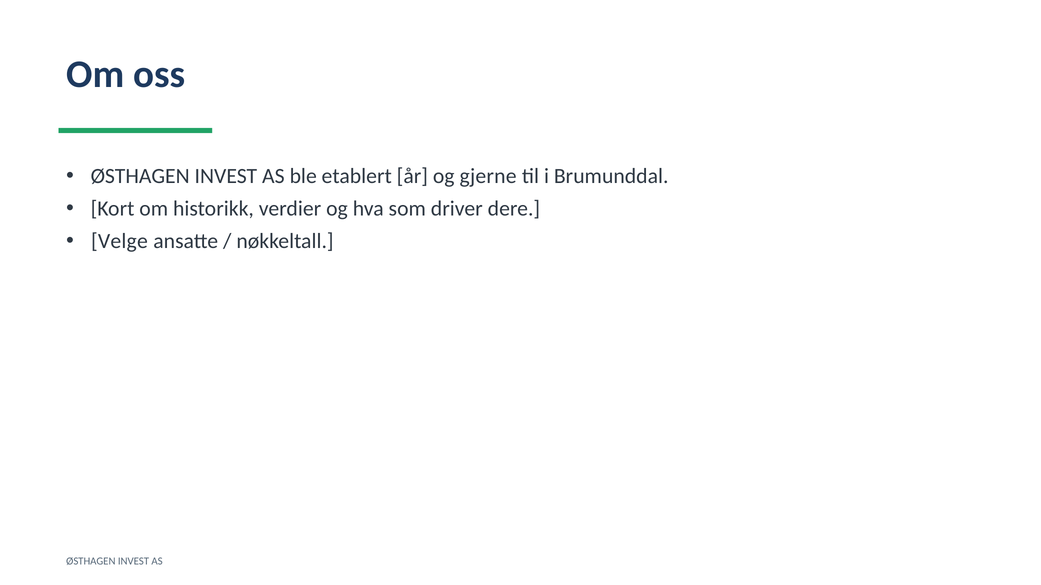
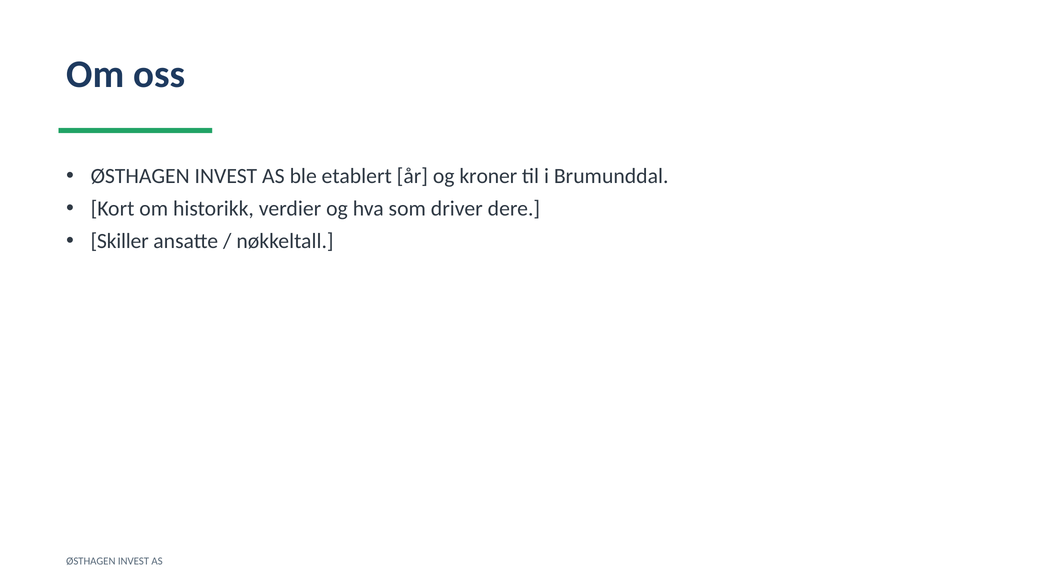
gjerne: gjerne -> kroner
Velge: Velge -> Skiller
